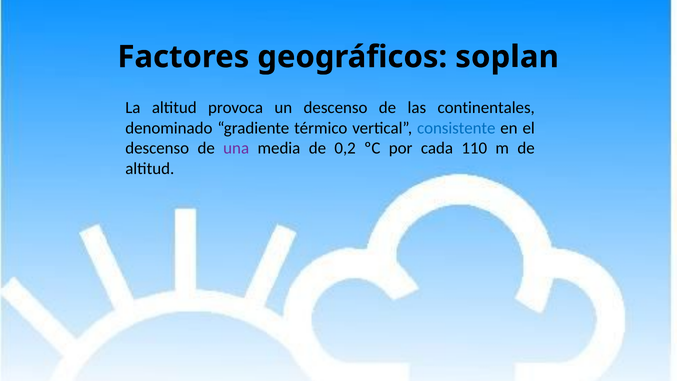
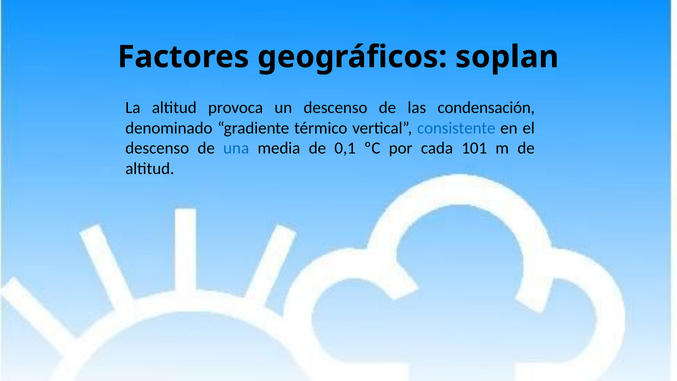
continentales: continentales -> condensación
una colour: purple -> blue
0,2: 0,2 -> 0,1
110: 110 -> 101
